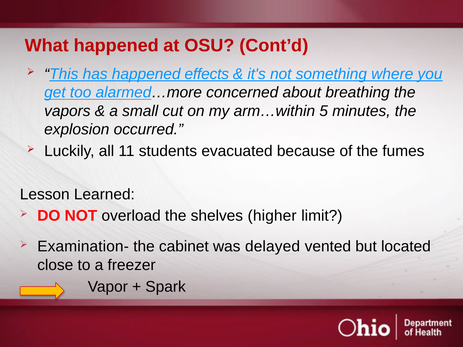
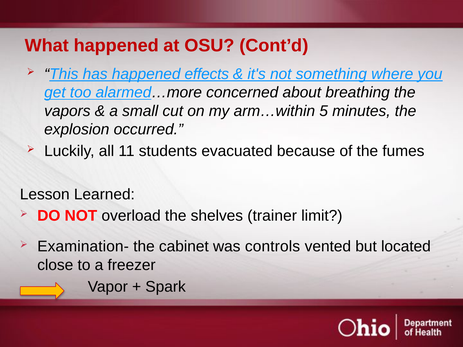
higher: higher -> trainer
delayed: delayed -> controls
